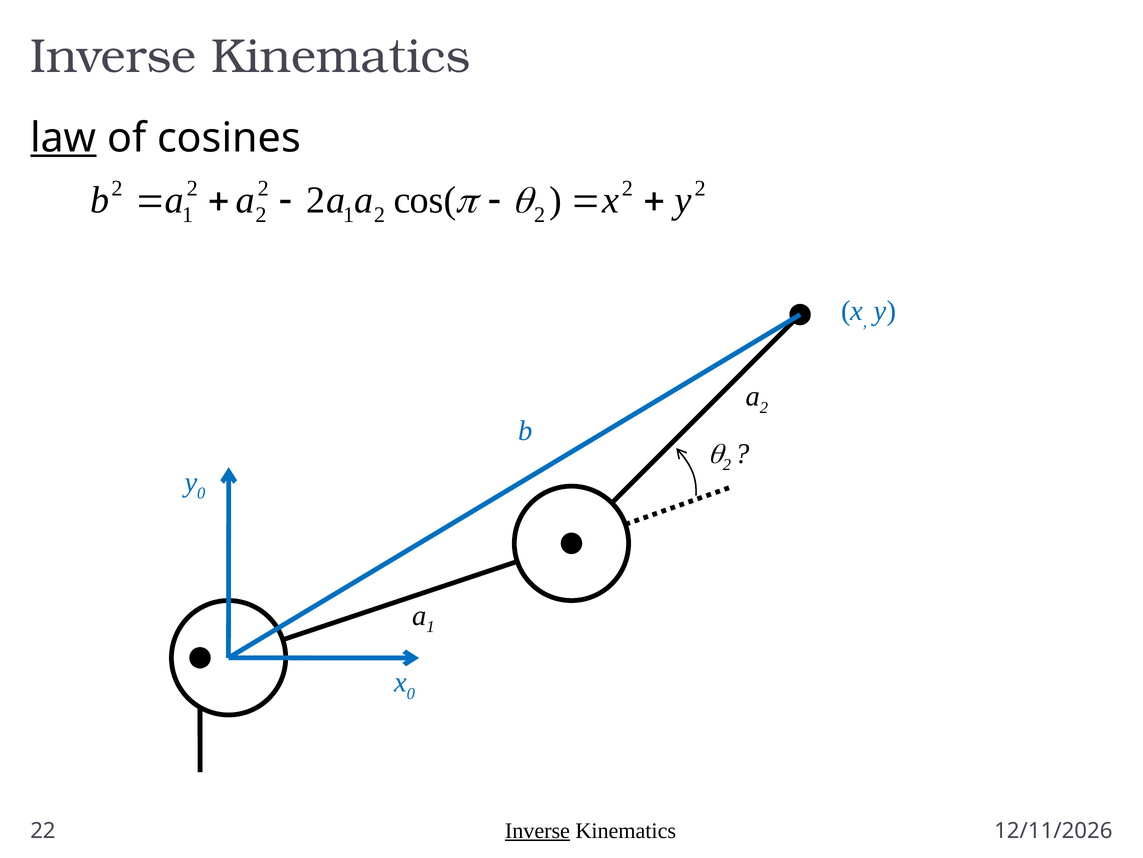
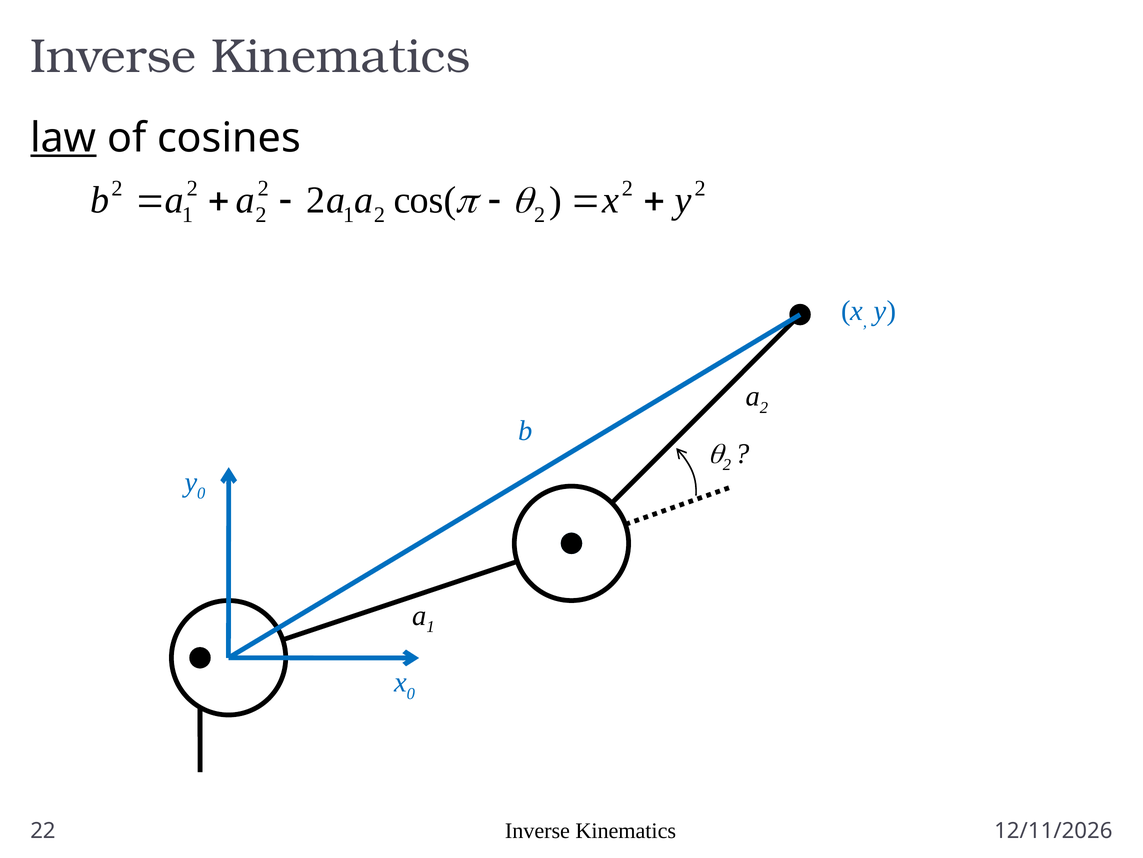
Inverse at (537, 830) underline: present -> none
